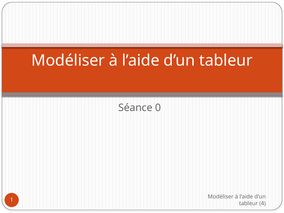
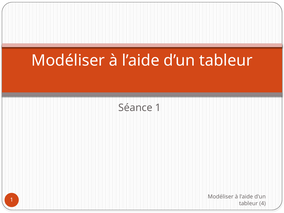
Séance 0: 0 -> 1
